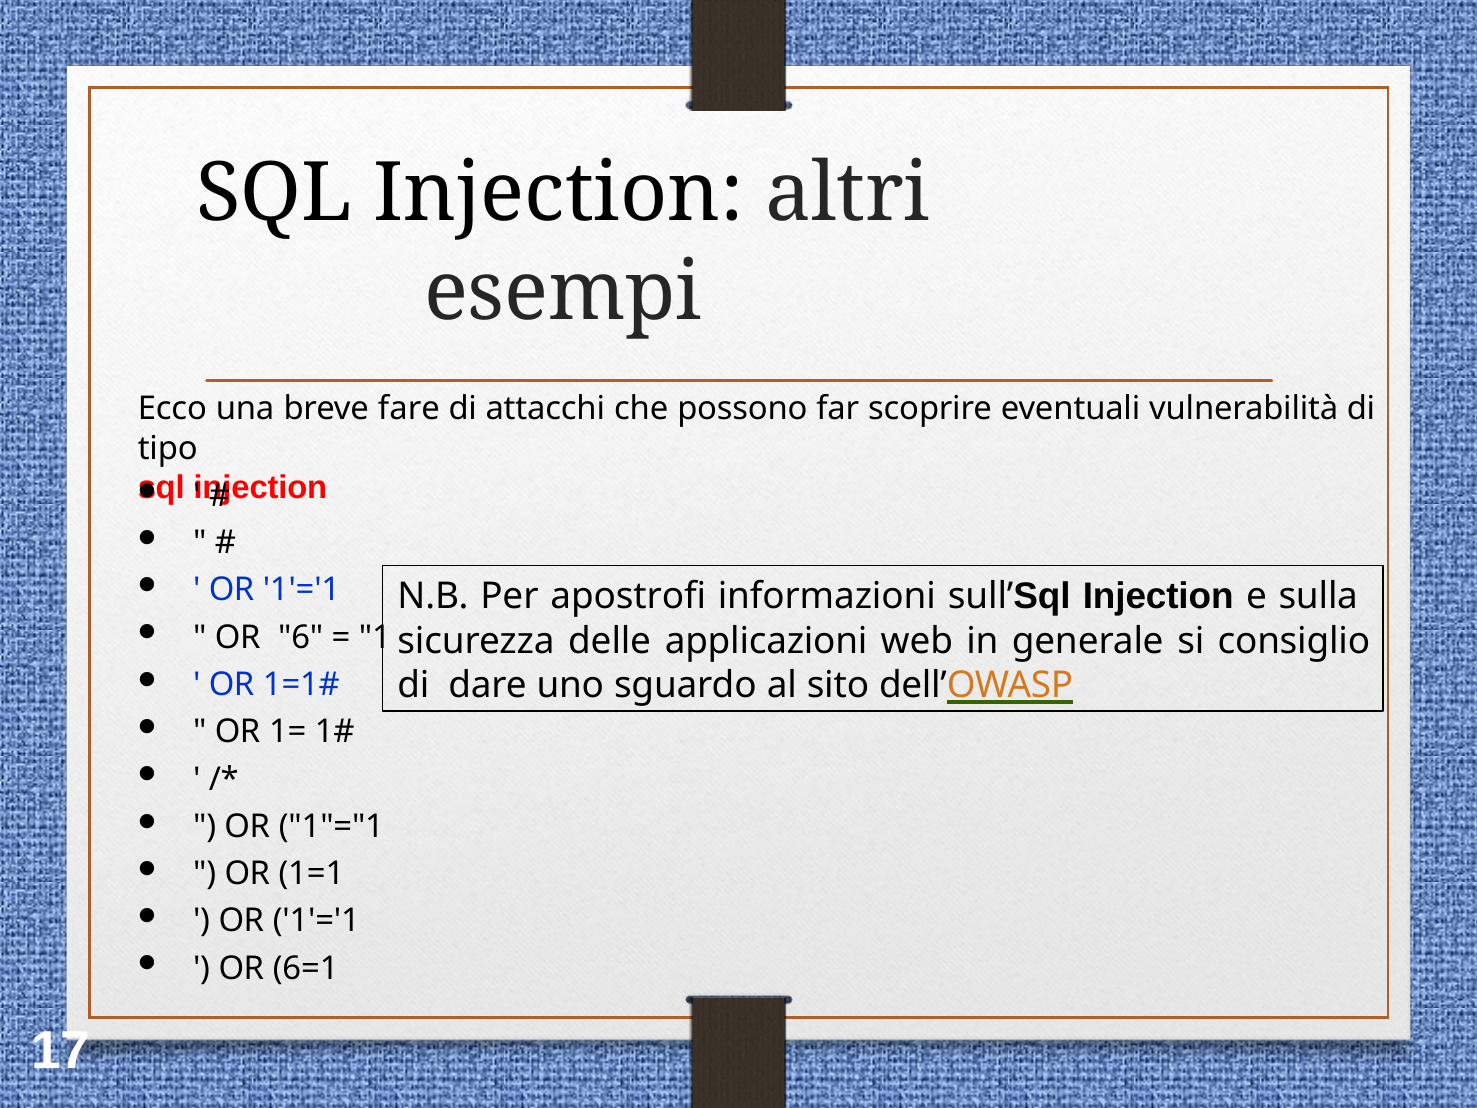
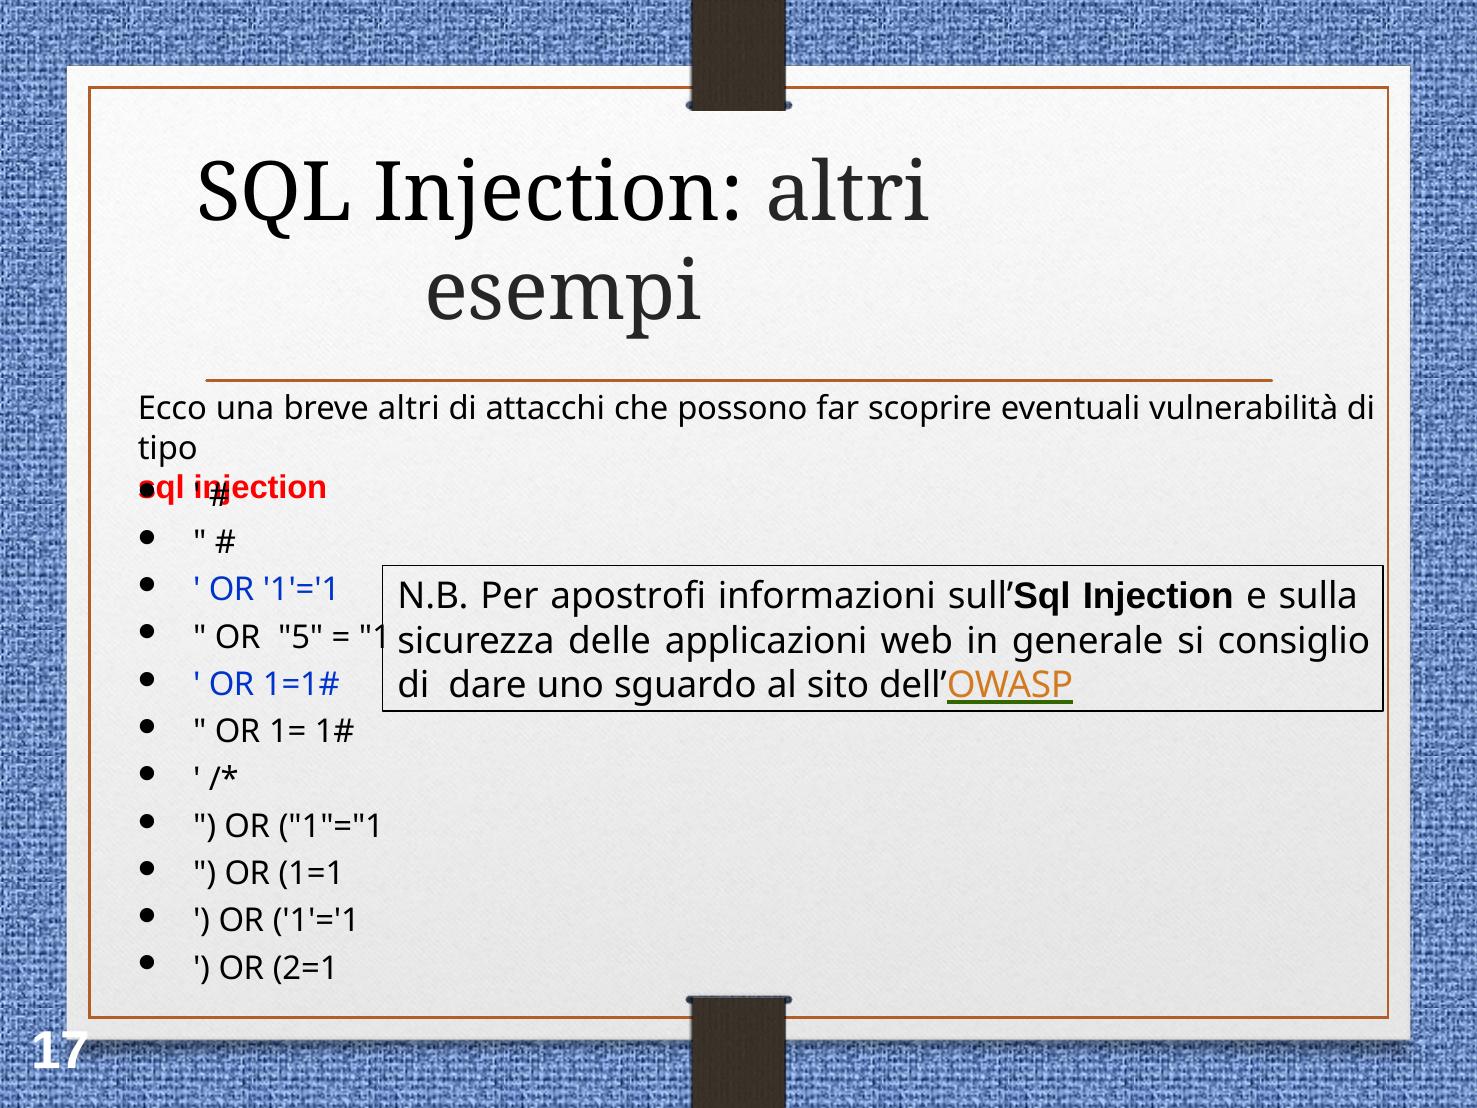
breve fare: fare -> altri
6: 6 -> 5
6=1: 6=1 -> 2=1
